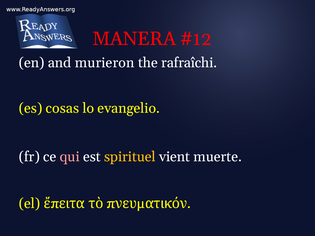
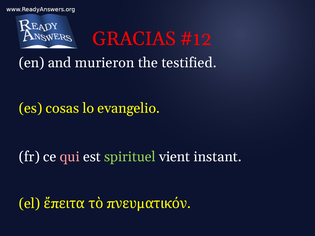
MANERA: MANERA -> GRACIAS
rafraîchi: rafraîchi -> testified
spirituel colour: yellow -> light green
muerte: muerte -> instant
